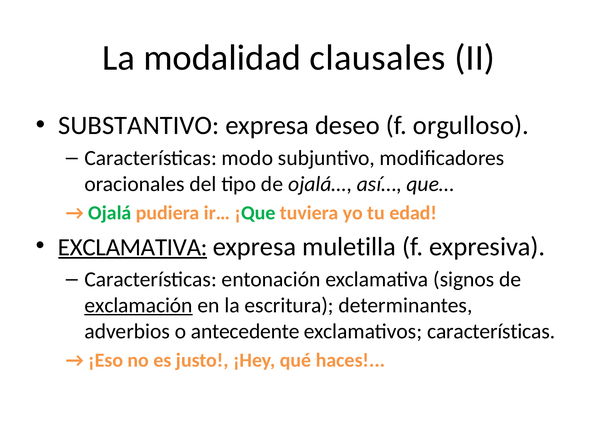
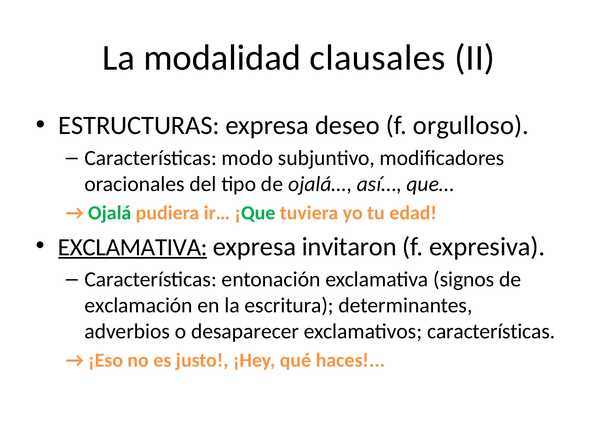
SUBSTANTIVO: SUBSTANTIVO -> ESTRUCTURAS
muletilla: muletilla -> invitaron
exclamación underline: present -> none
antecedente: antecedente -> desaparecer
